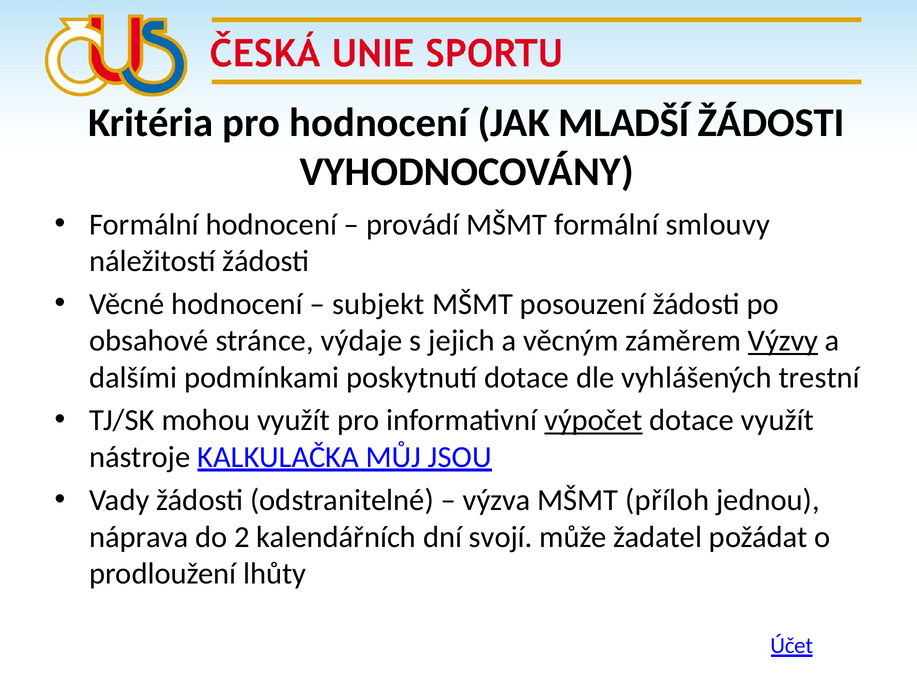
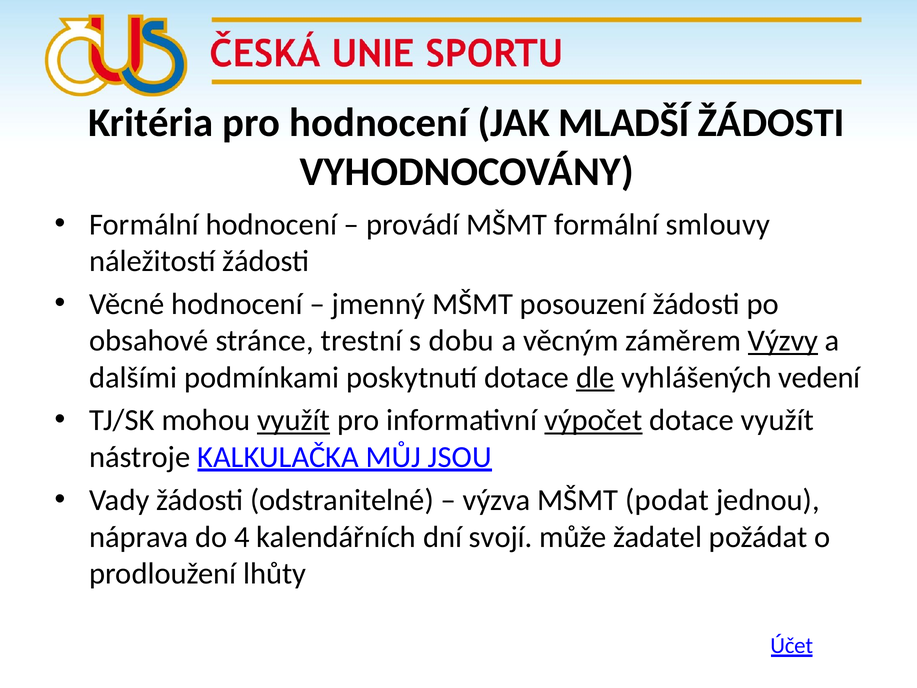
subjekt: subjekt -> jmenný
výdaje: výdaje -> trestní
jejich: jejich -> dobu
dle underline: none -> present
trestní: trestní -> vedení
využít at (294, 420) underline: none -> present
příloh: příloh -> podat
2: 2 -> 4
